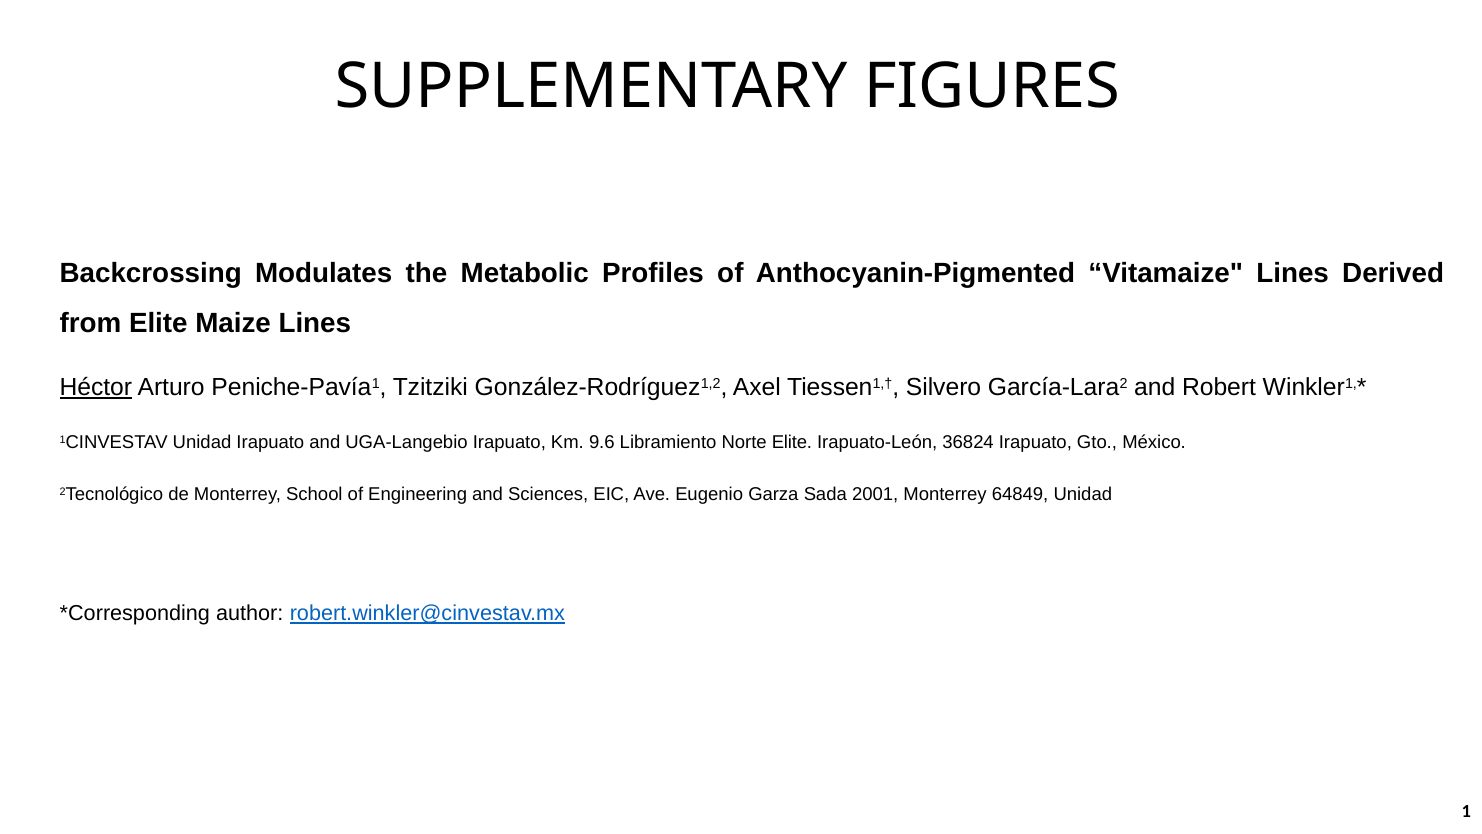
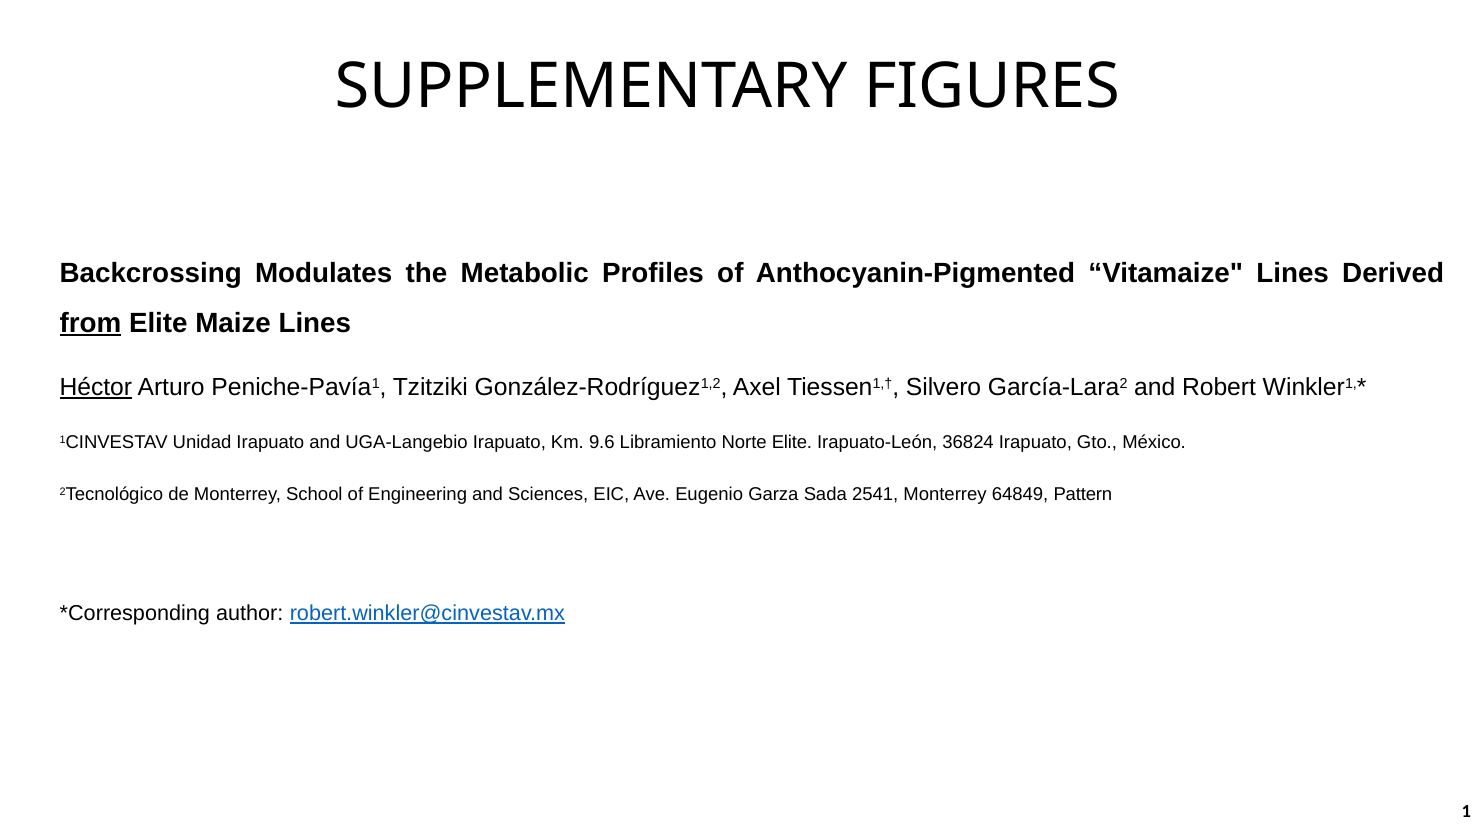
from underline: none -> present
2001: 2001 -> 2541
64849 Unidad: Unidad -> Pattern
